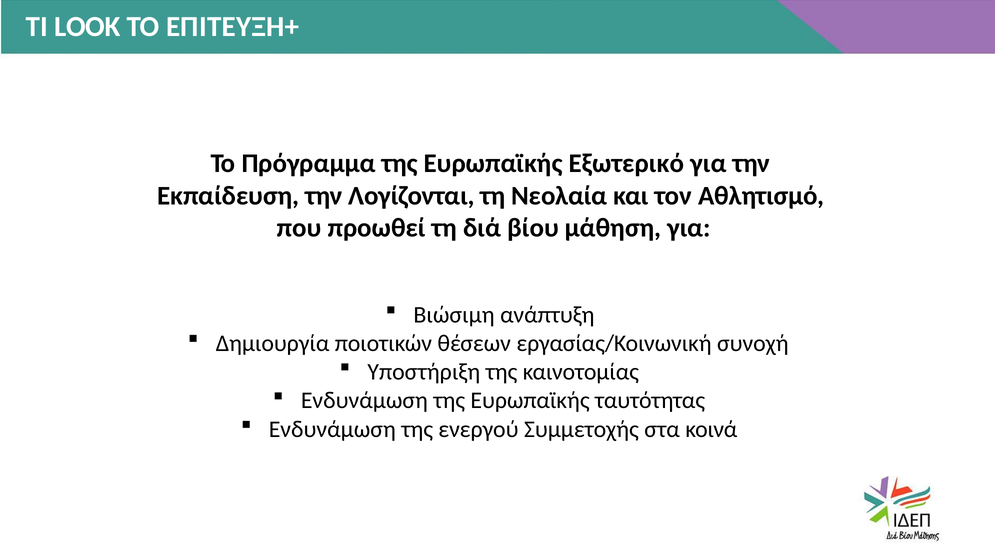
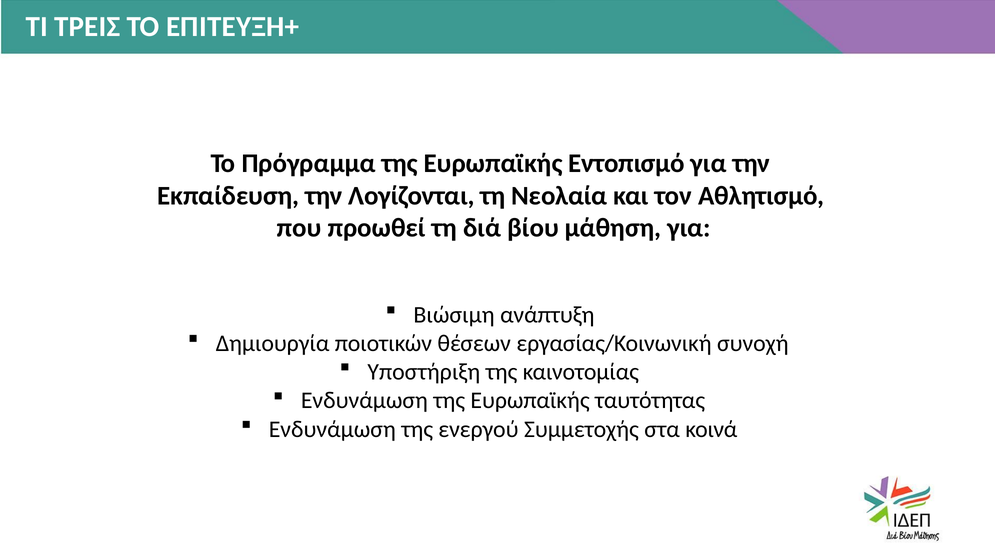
LOOK: LOOK -> ΤΡΕΙΣ
Εξωτερικό: Εξωτερικό -> Εντοπισμό
